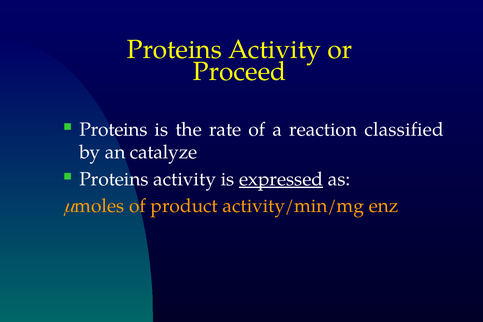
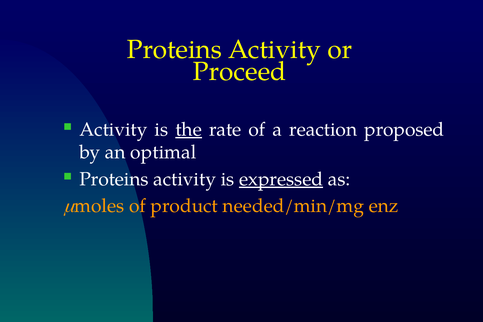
Proteins at (114, 129): Proteins -> Activity
the underline: none -> present
classified: classified -> proposed
catalyze: catalyze -> optimal
activity/min/mg: activity/min/mg -> needed/min/mg
